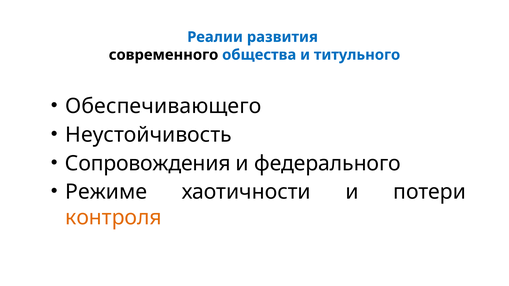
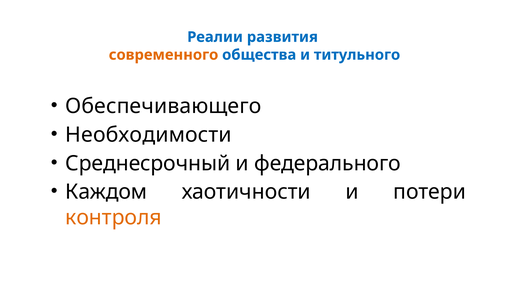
современного colour: black -> orange
Неустойчивость: Неустойчивость -> Необходимости
Сопровождения: Сопровождения -> Среднесрочный
Режиме: Режиме -> Каждом
